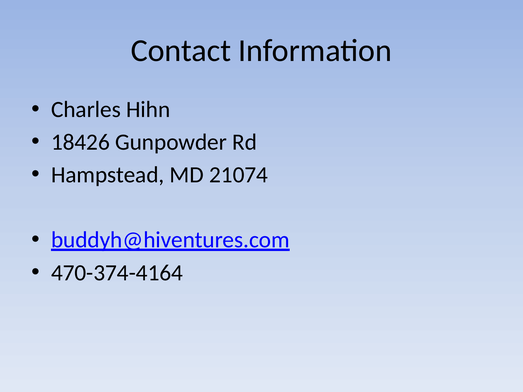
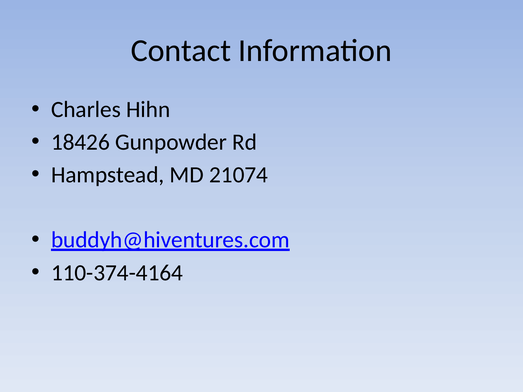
470-374-4164: 470-374-4164 -> 110-374-4164
